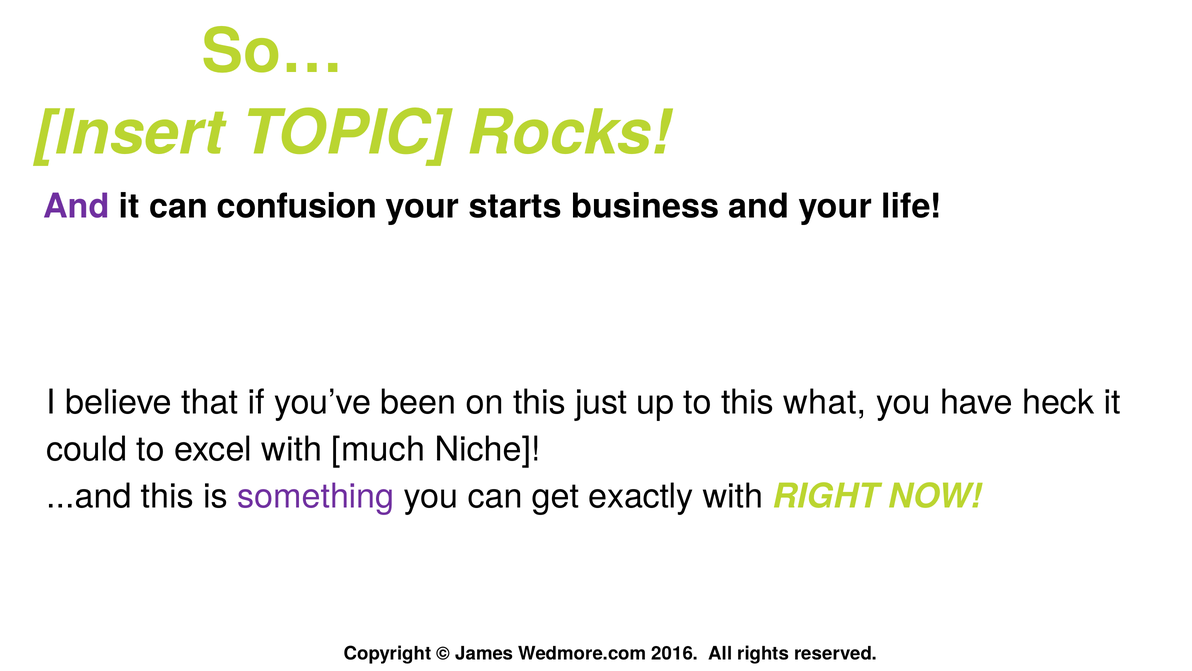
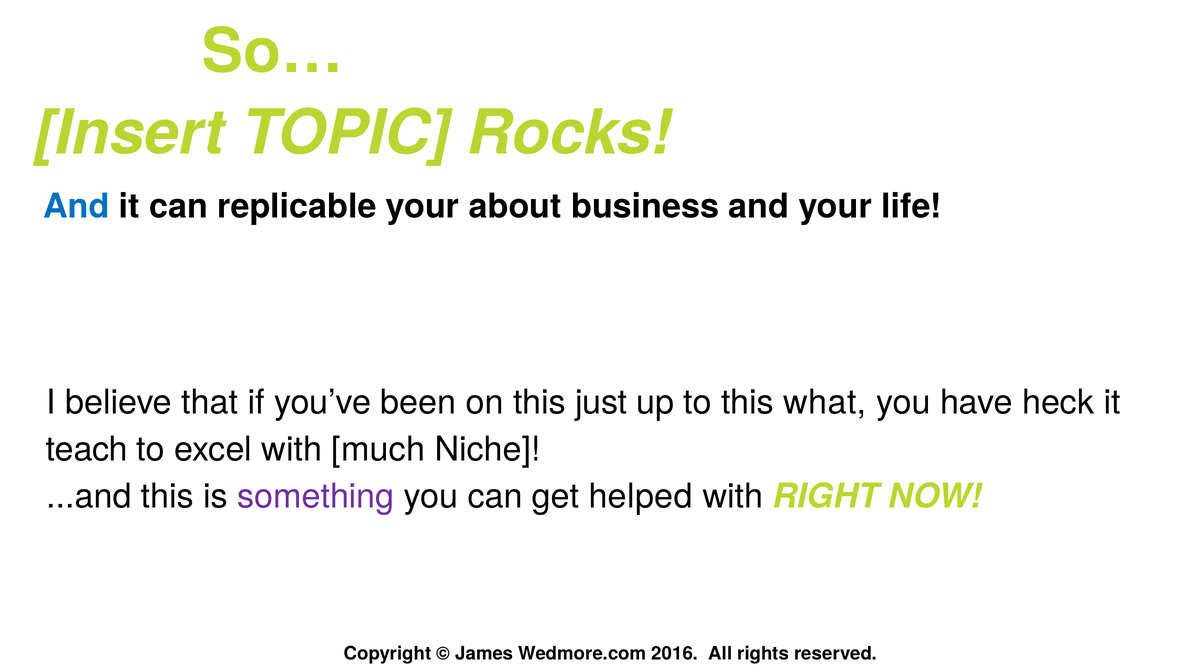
And at (76, 206) colour: purple -> blue
confusion: confusion -> replicable
starts: starts -> about
could: could -> teach
exactly: exactly -> helped
